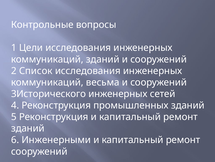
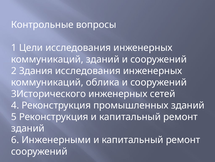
Список: Список -> Здания
весьма: весьма -> облика
